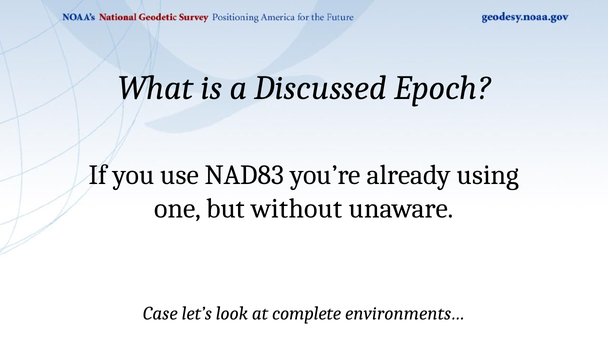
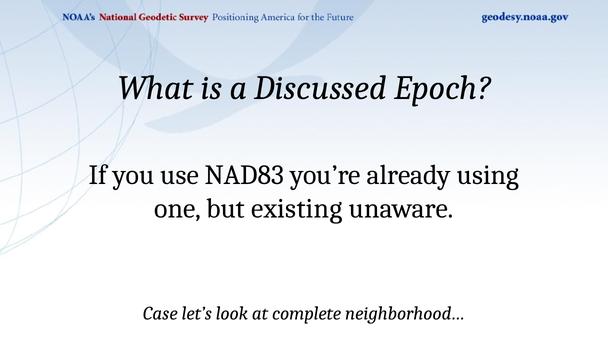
without: without -> existing
environments…: environments… -> neighborhood…
